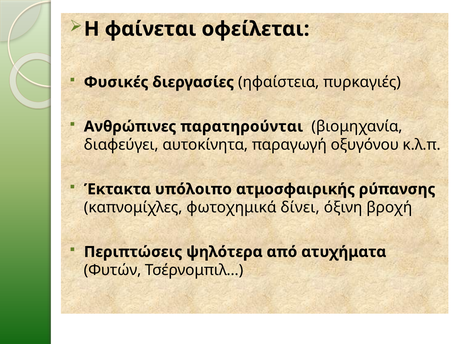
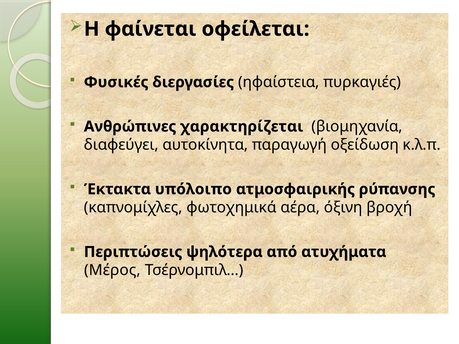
παρατηρούνται: παρατηρούνται -> χαρακτηρίζεται
οξυγόνου: οξυγόνου -> οξείδωση
δίνει: δίνει -> αέρα
Φυτών: Φυτών -> Μέρος
